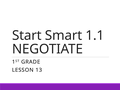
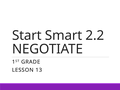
1.1: 1.1 -> 2.2
